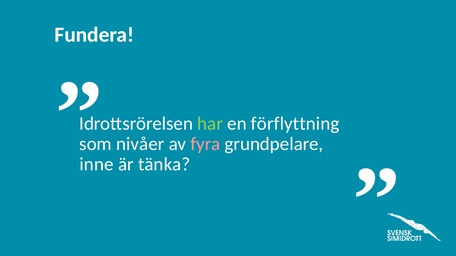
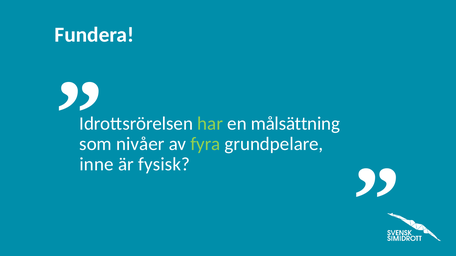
förflyttning: förflyttning -> målsättning
fyra colour: pink -> light green
tänka: tänka -> fysisk
